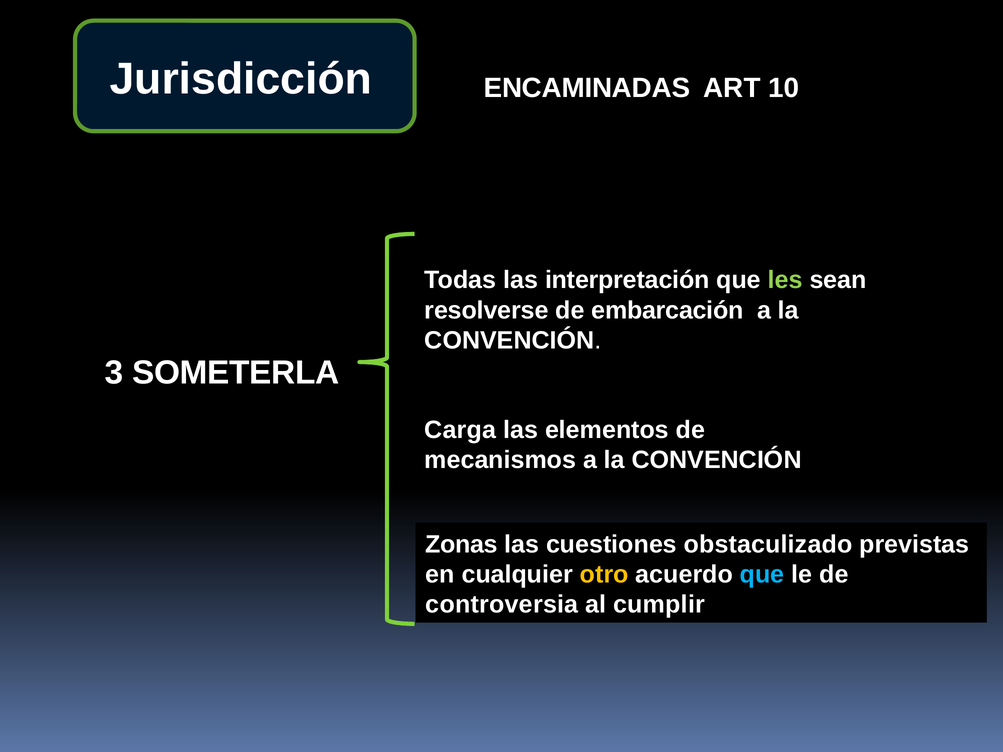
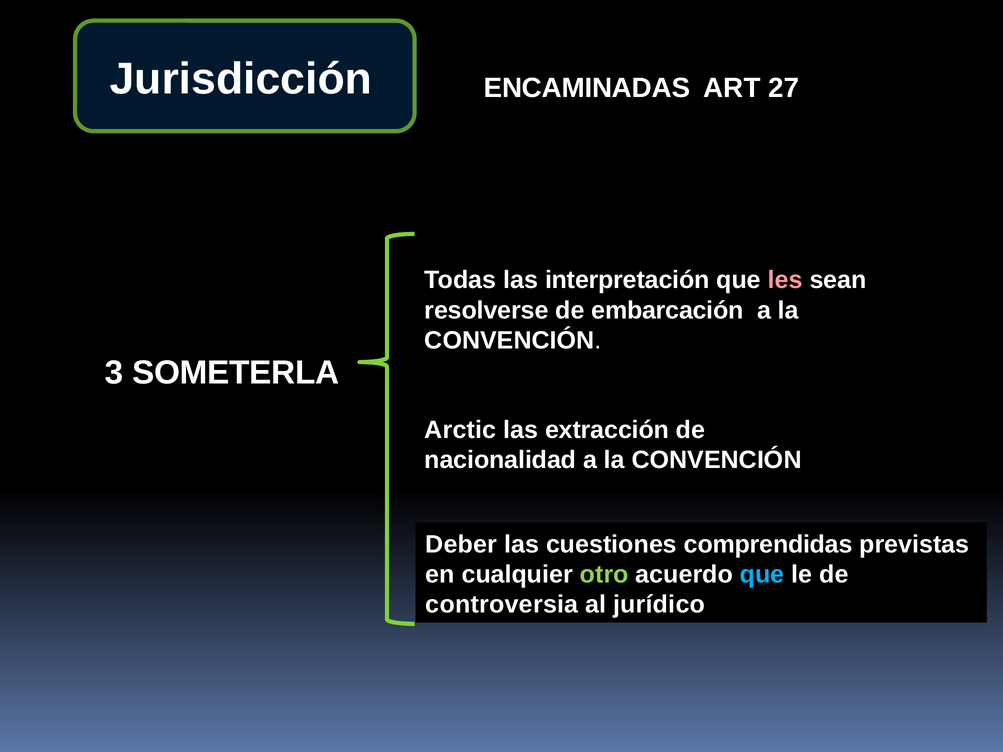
10: 10 -> 27
les colour: light green -> pink
Carga: Carga -> Arctic
elementos: elementos -> extracción
mecanismos: mecanismos -> nacionalidad
Zonas: Zonas -> Deber
obstaculizado: obstaculizado -> comprendidas
otro colour: yellow -> light green
cumplir: cumplir -> jurídico
